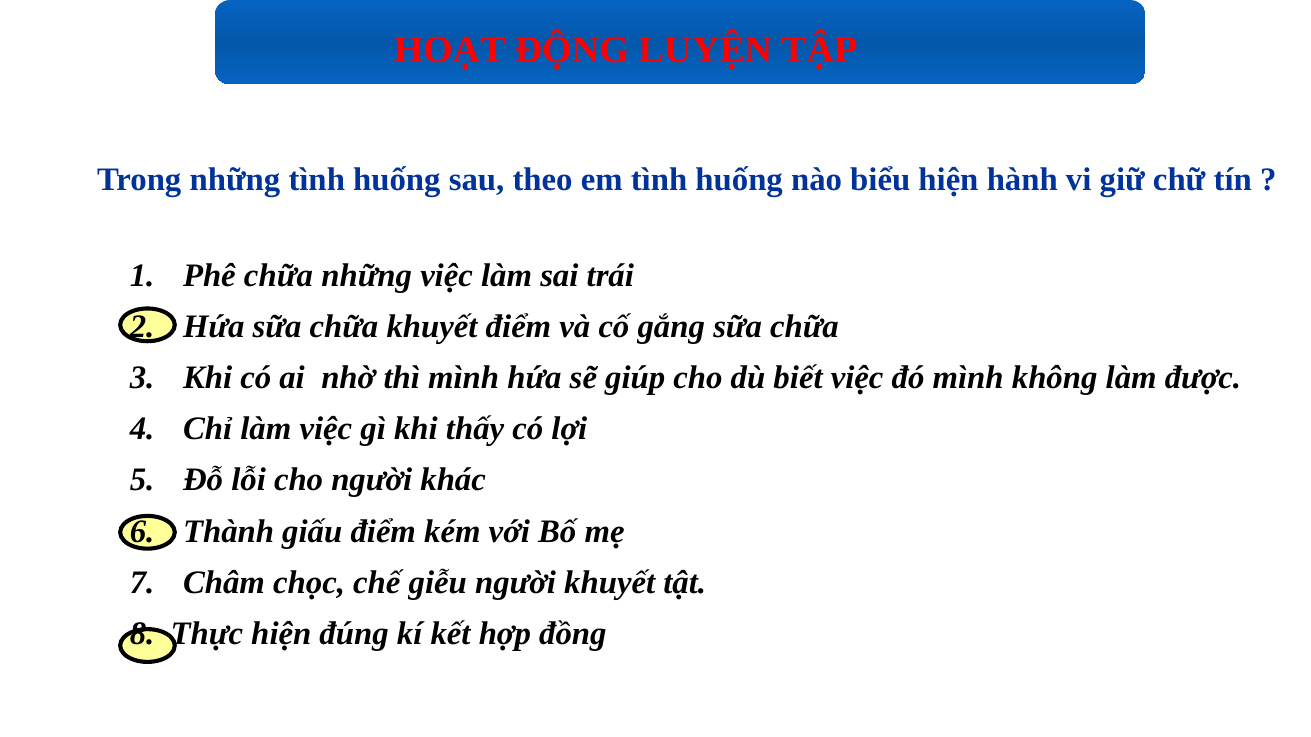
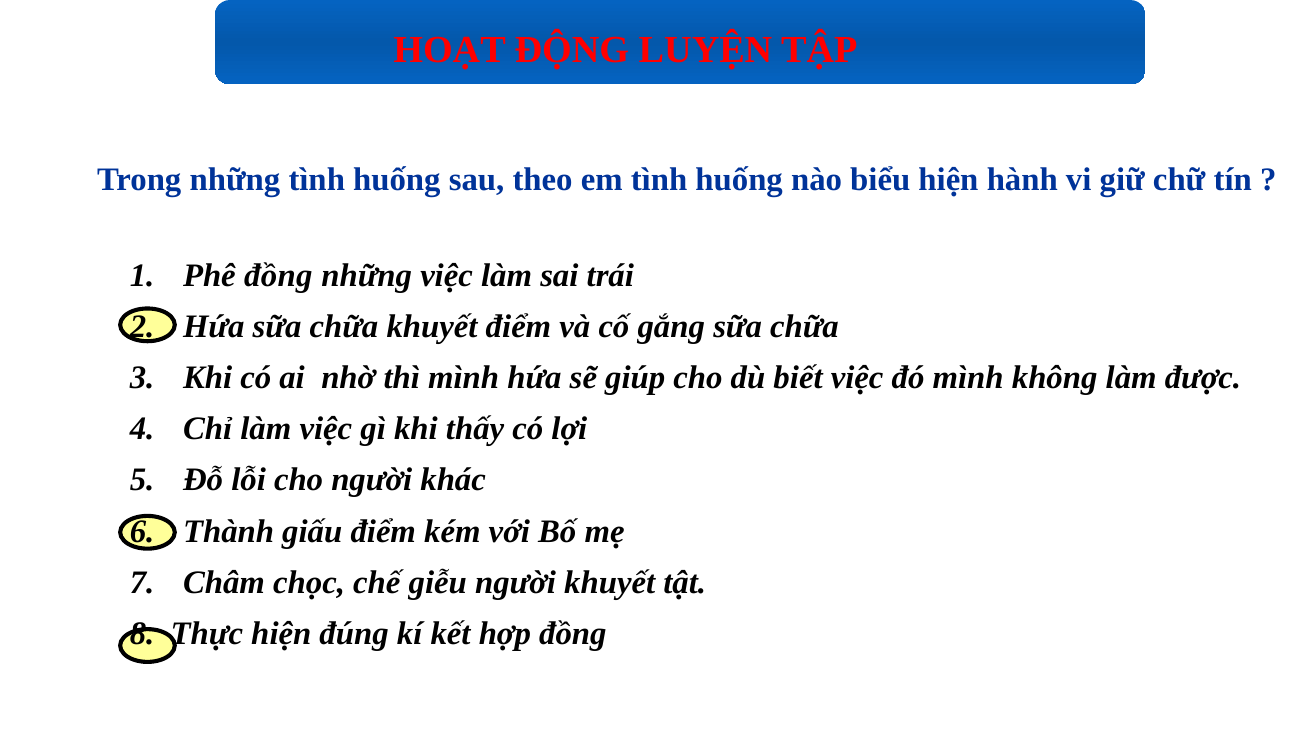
Phê chữa: chữa -> đồng
